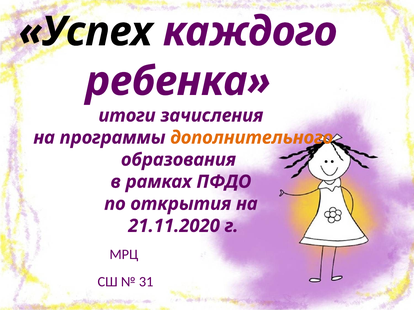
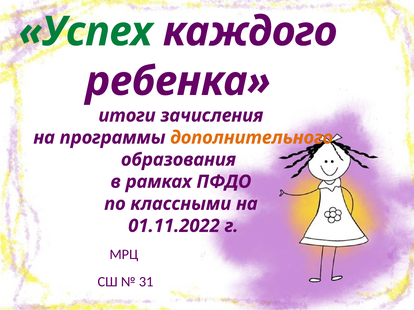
Успех colour: black -> green
открытия: открытия -> классными
21.11.2020: 21.11.2020 -> 01.11.2022
